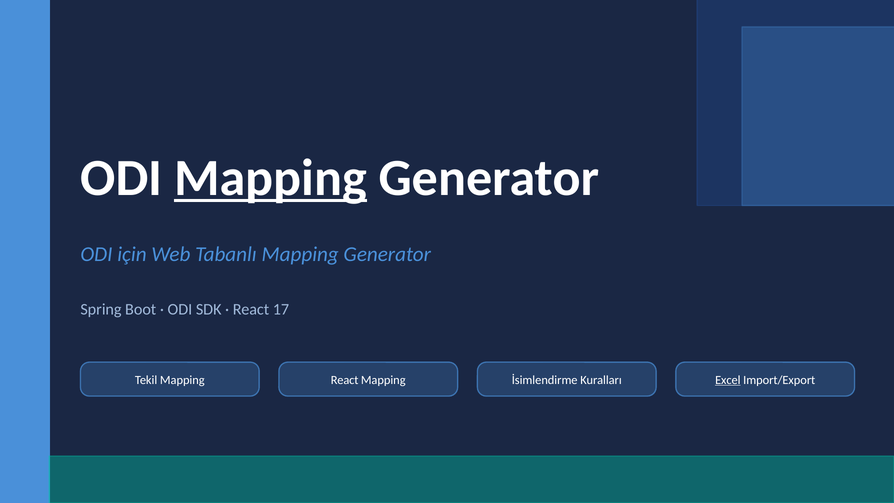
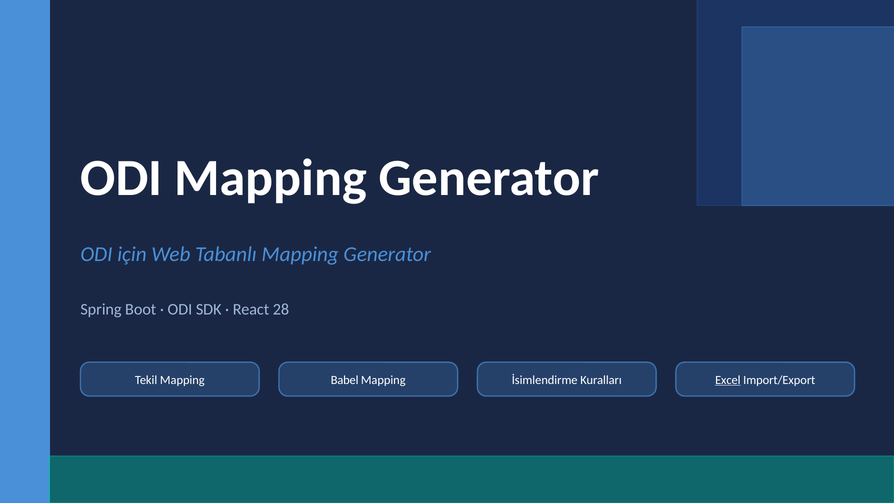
Mapping at (270, 178) underline: present -> none
17: 17 -> 28
Mapping React: React -> Babel
